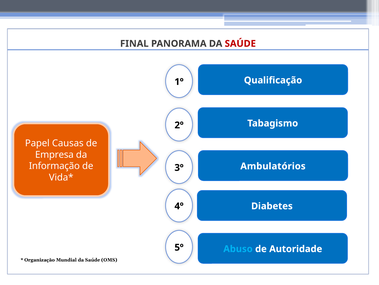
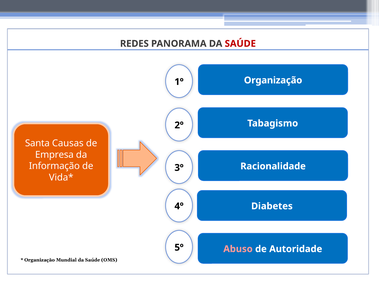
FINAL: FINAL -> REDES
Qualificação at (273, 80): Qualificação -> Organização
Papel: Papel -> Santa
Ambulatórios: Ambulatórios -> Racionalidade
Abuso colour: light blue -> pink
